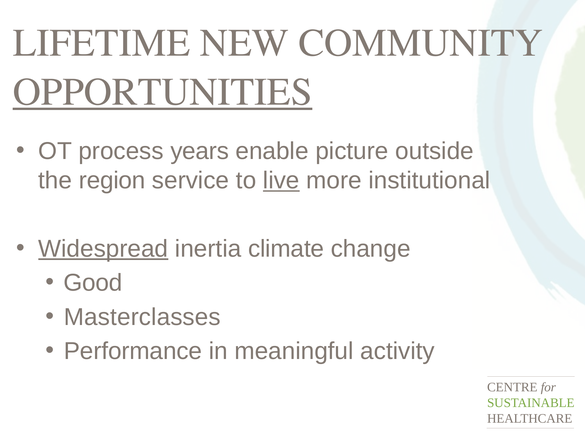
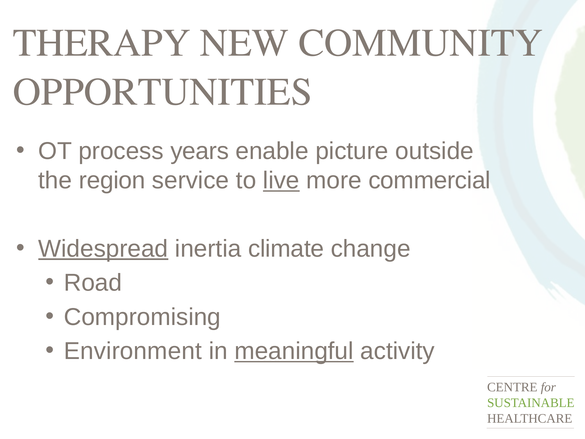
LIFETIME: LIFETIME -> THERAPY
OPPORTUNITIES underline: present -> none
institutional: institutional -> commercial
Good: Good -> Road
Masterclasses: Masterclasses -> Compromising
Performance: Performance -> Environment
meaningful underline: none -> present
